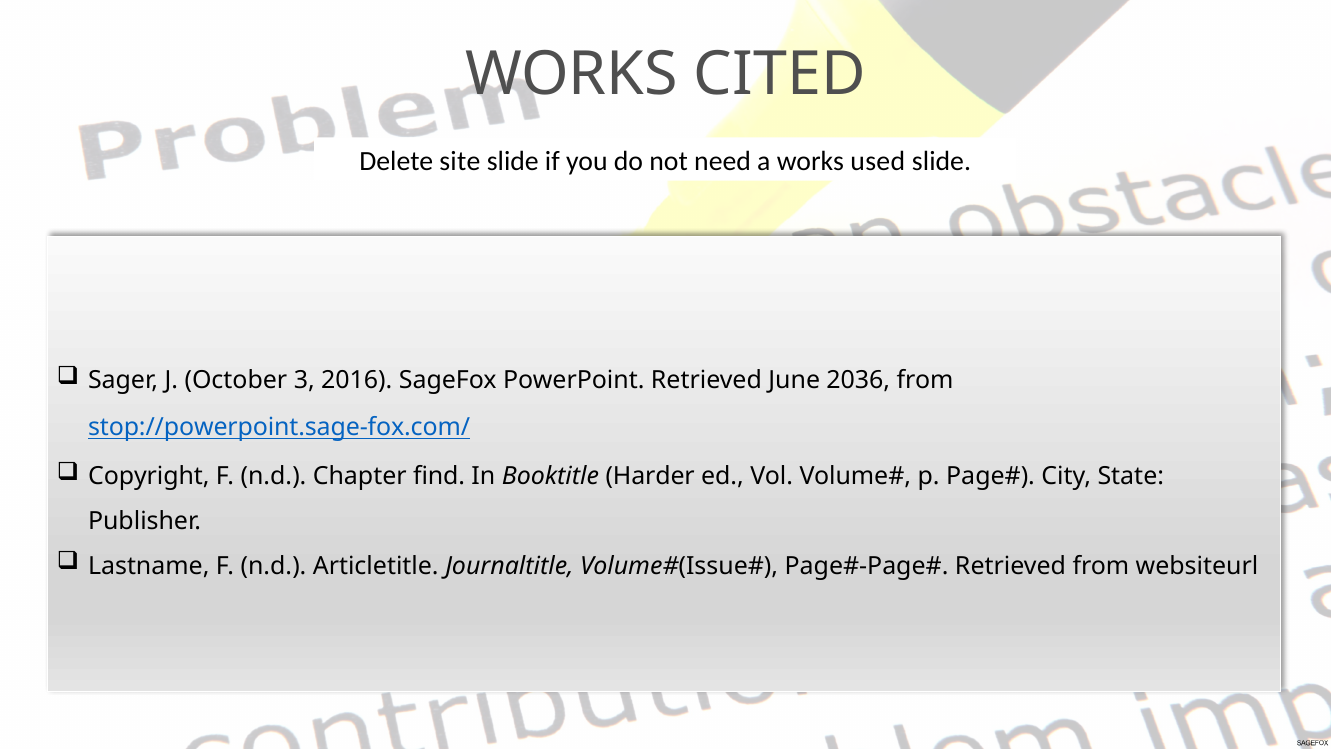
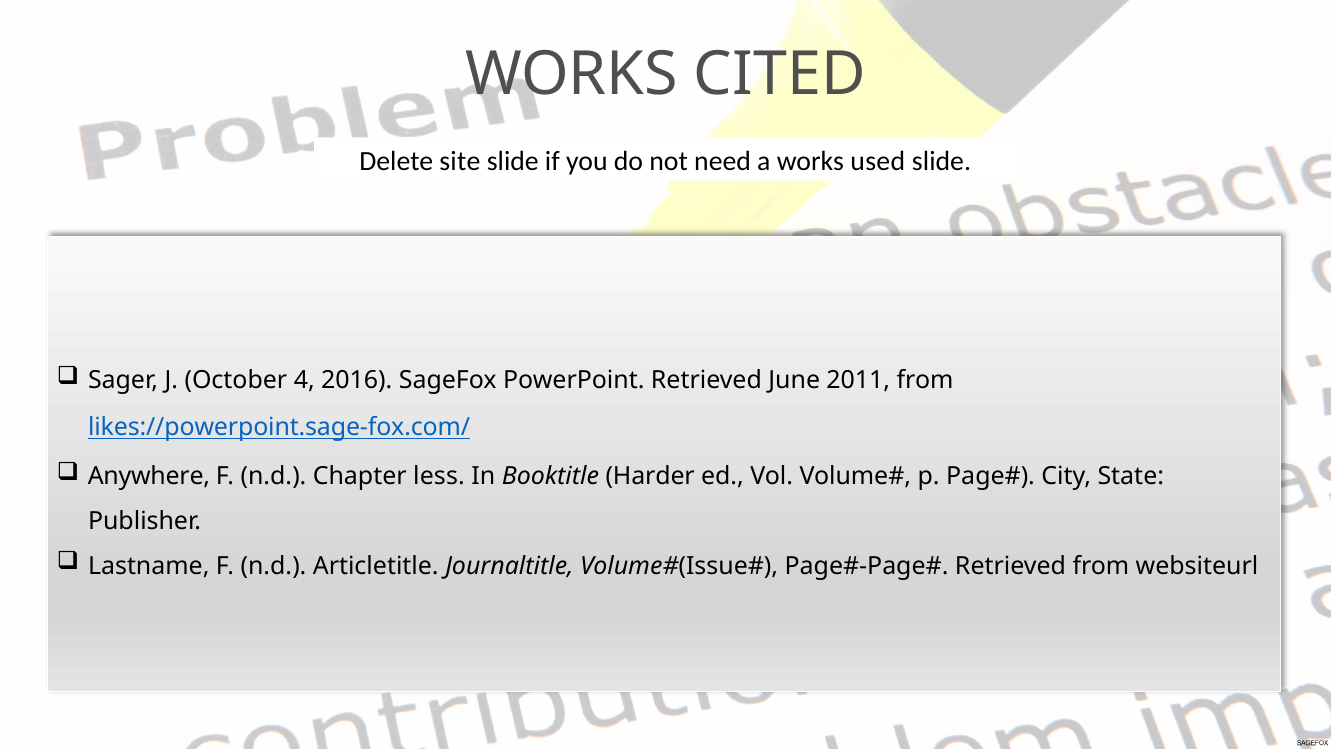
3: 3 -> 4
2036: 2036 -> 2011
stop://powerpoint.sage-fox.com/: stop://powerpoint.sage-fox.com/ -> likes://powerpoint.sage-fox.com/
Copyright: Copyright -> Anywhere
find: find -> less
